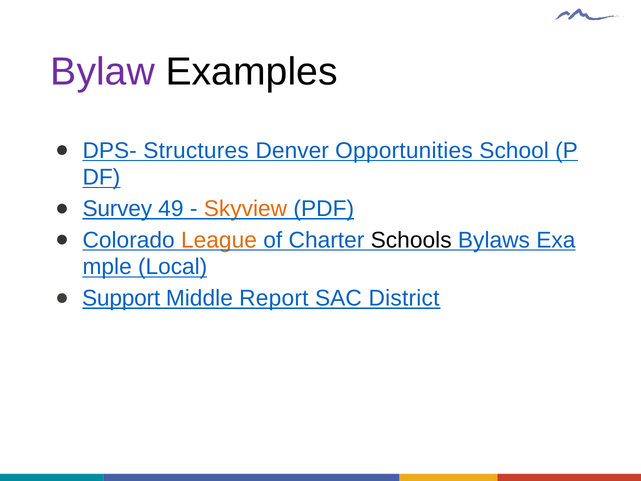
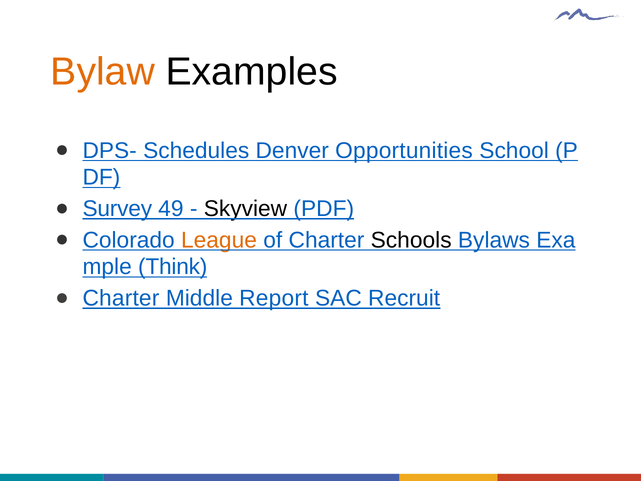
Bylaw colour: purple -> orange
Structures: Structures -> Schedules
Skyview colour: orange -> black
Local: Local -> Think
Support at (121, 298): Support -> Charter
District: District -> Recruit
